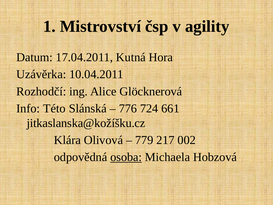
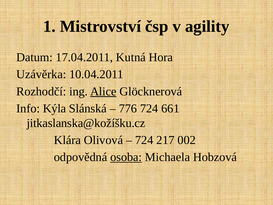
Alice underline: none -> present
Této: Této -> Kýla
779 at (144, 140): 779 -> 724
